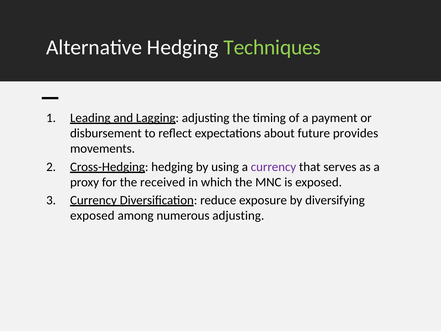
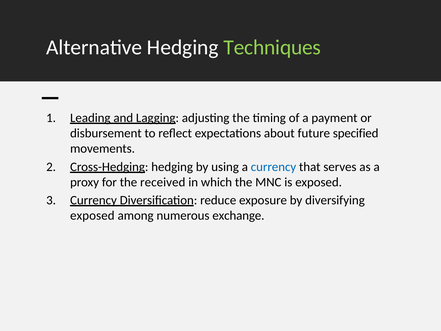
provides: provides -> specified
currency at (274, 167) colour: purple -> blue
numerous adjusting: adjusting -> exchange
